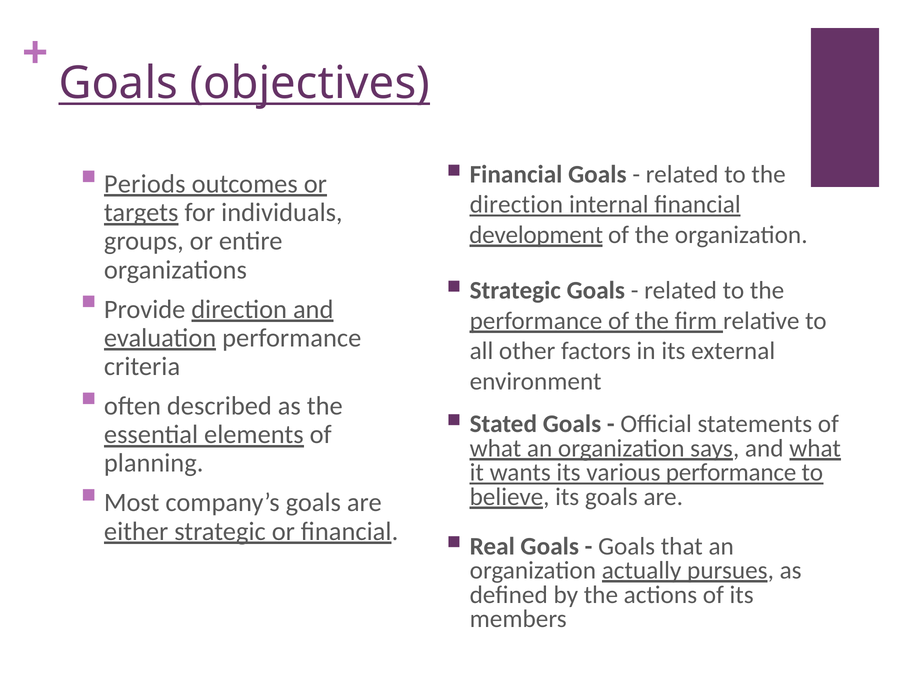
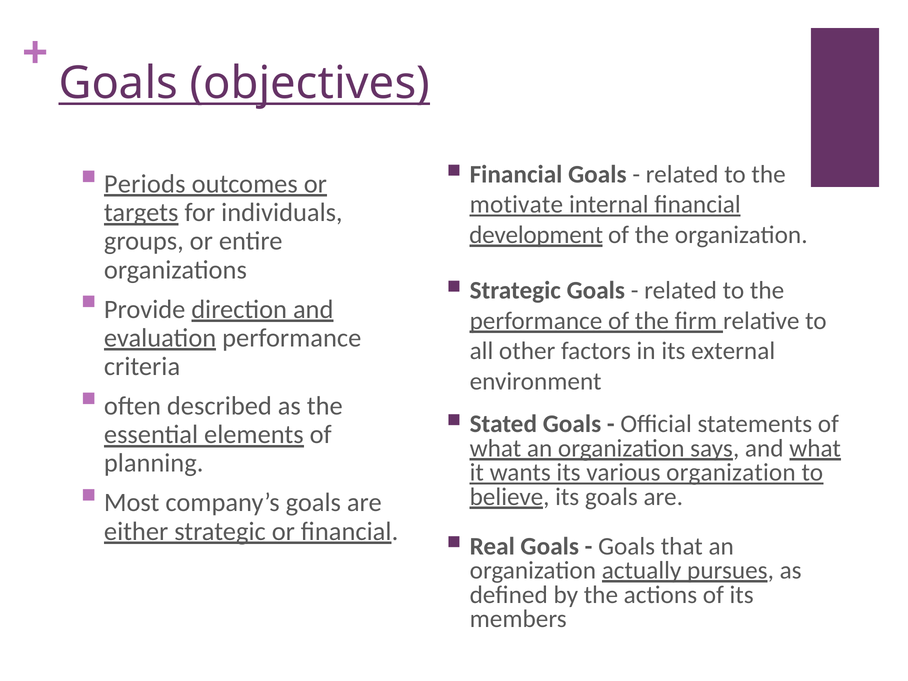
direction at (516, 205): direction -> motivate
various performance: performance -> organization
